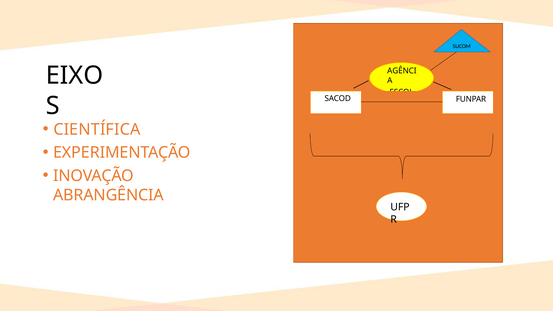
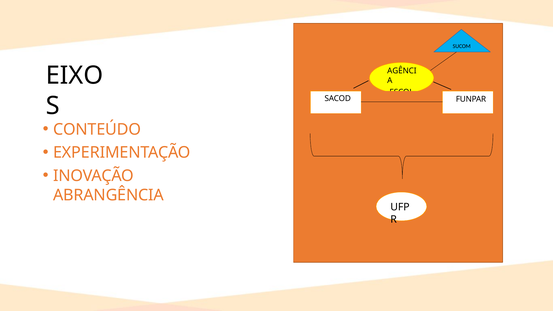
CIENTÍFICA: CIENTÍFICA -> CONTEÚDO
